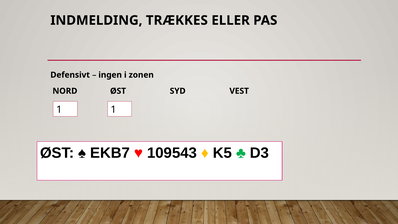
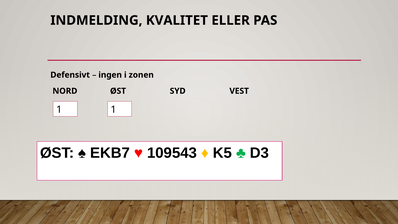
TRÆKKES: TRÆKKES -> KVALITET
